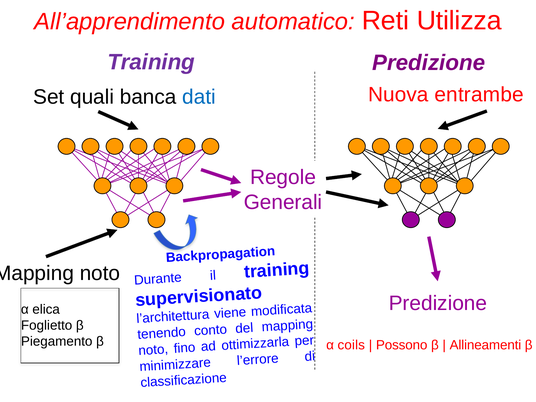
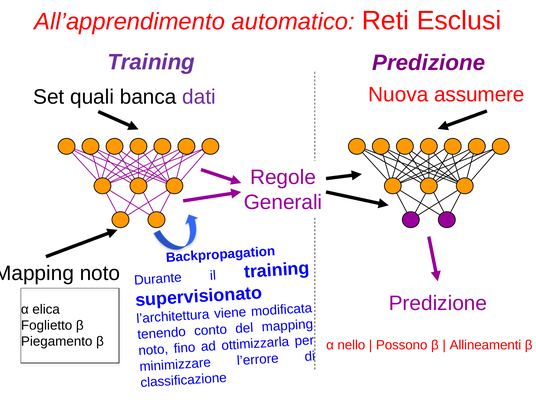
Utilizza: Utilizza -> Esclusi
entrambe: entrambe -> assumere
dati colour: blue -> purple
coils: coils -> nello
